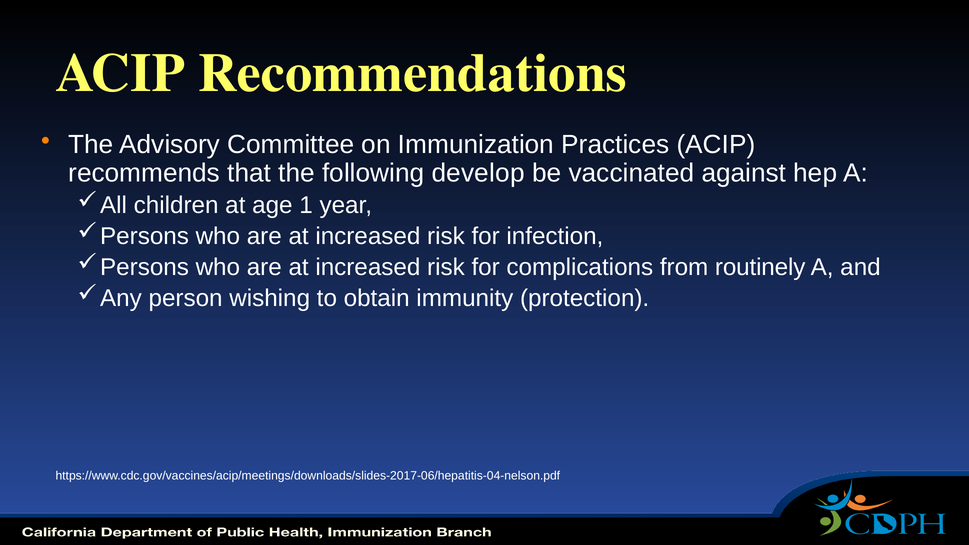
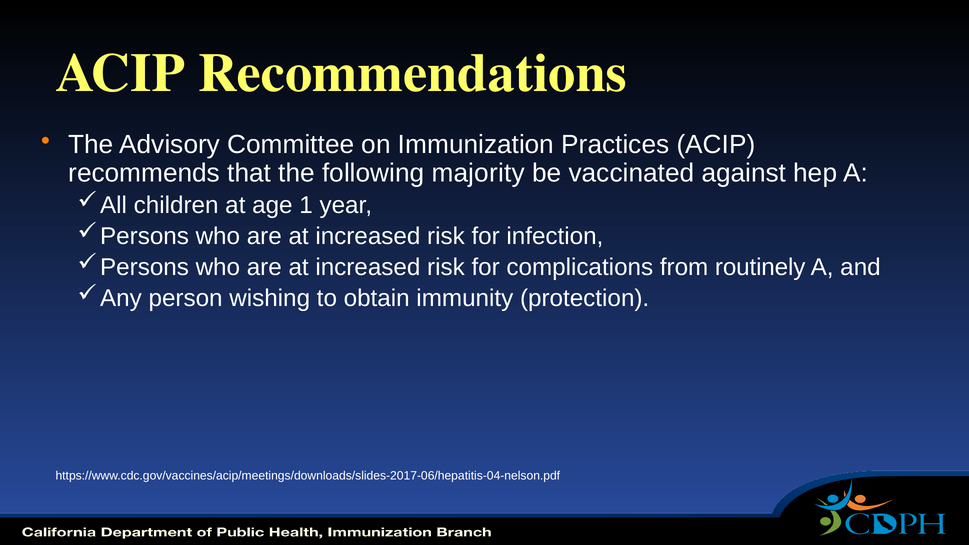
develop: develop -> majority
